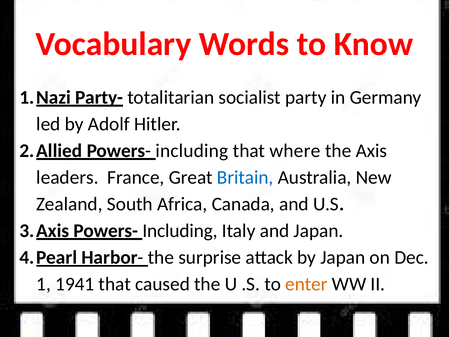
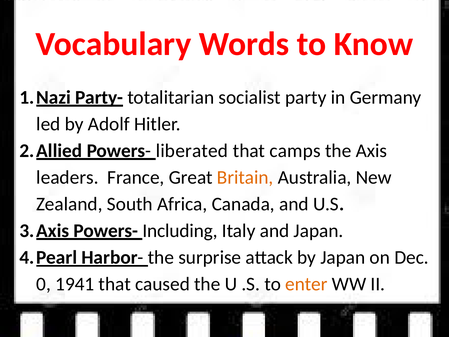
including at (192, 151): including -> liberated
where: where -> camps
Britain colour: blue -> orange
1: 1 -> 0
